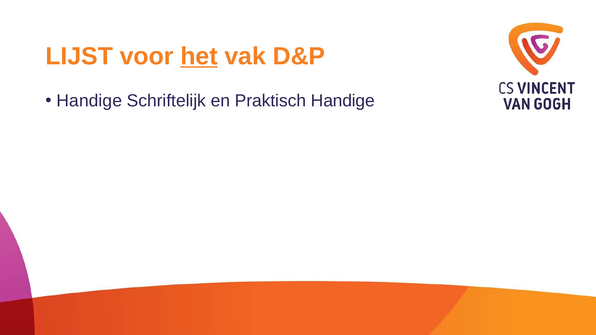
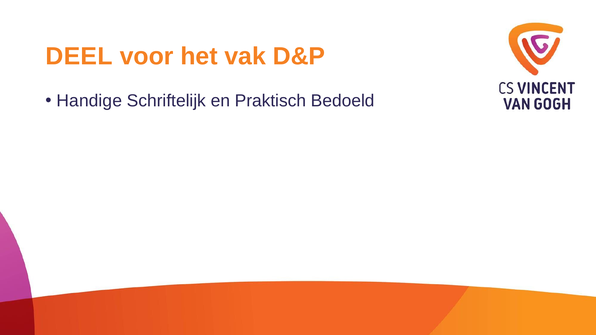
LIJST: LIJST -> DEEL
het underline: present -> none
Praktisch Handige: Handige -> Bedoeld
